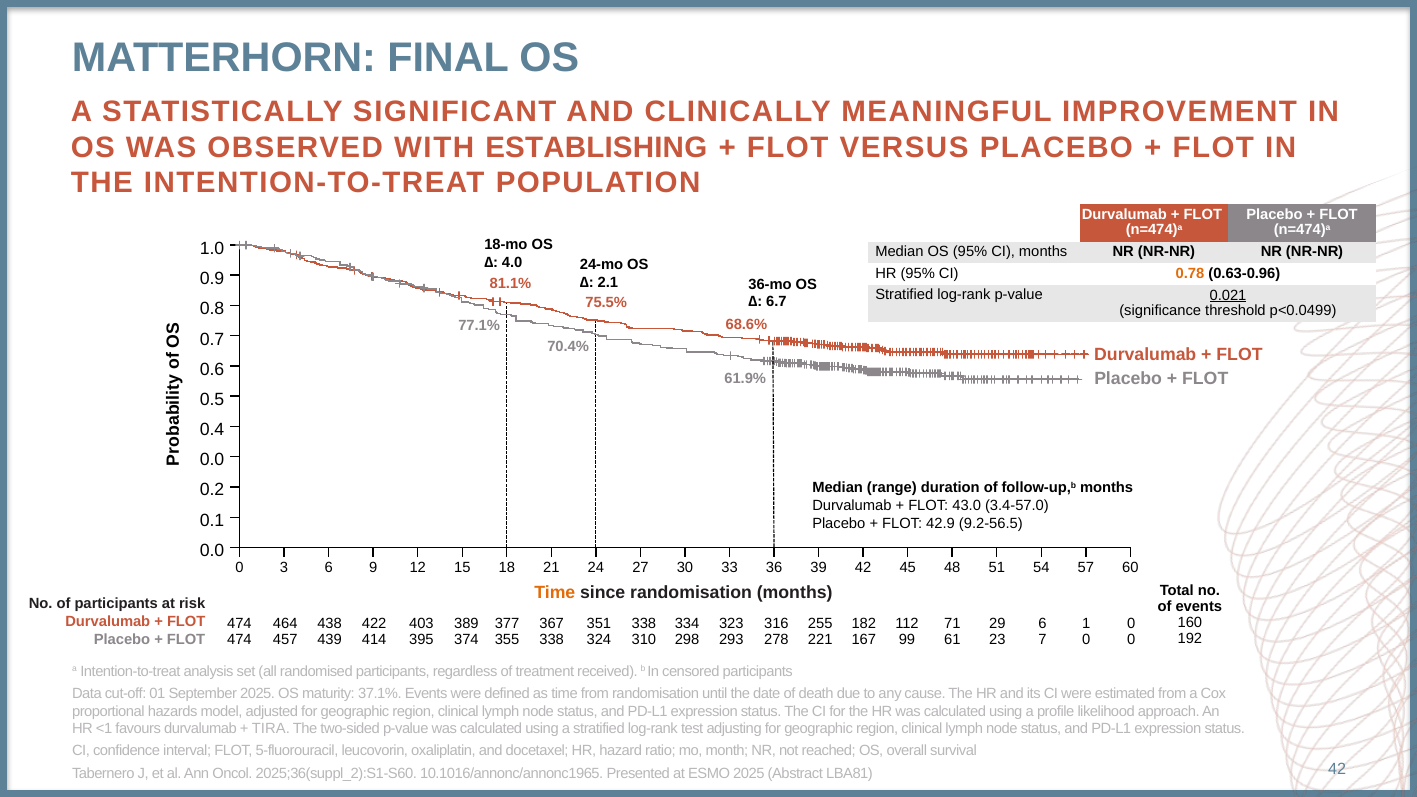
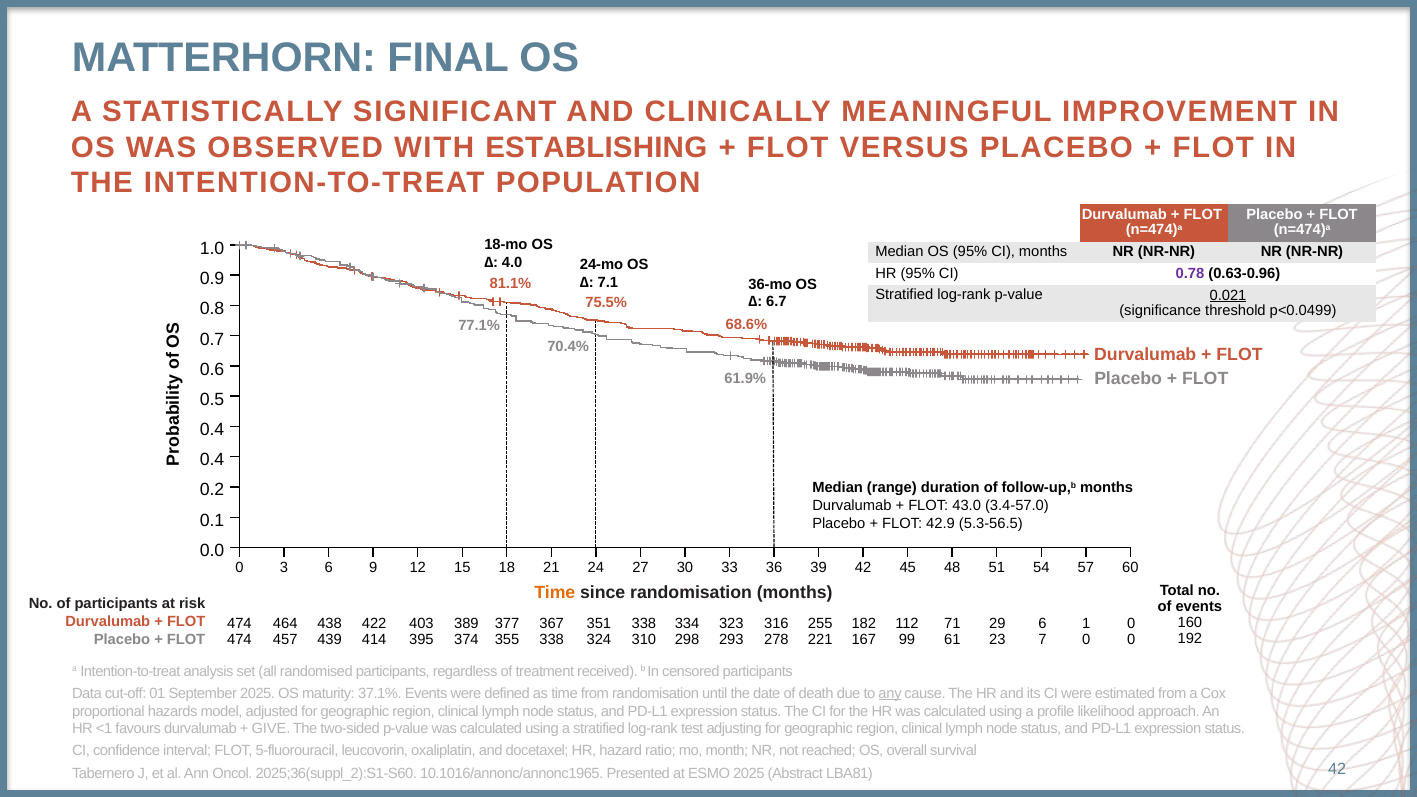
0.78 colour: orange -> purple
2.1: 2.1 -> 7.1
0.0 at (212, 460): 0.0 -> 0.4
9.2-56.5: 9.2-56.5 -> 5.3-56.5
any underline: none -> present
TIRA: TIRA -> GIVE
